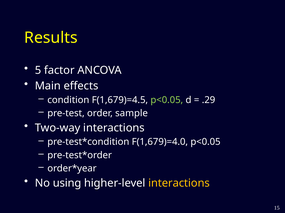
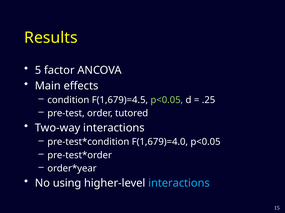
.29: .29 -> .25
sample: sample -> tutored
interactions at (179, 184) colour: yellow -> light blue
